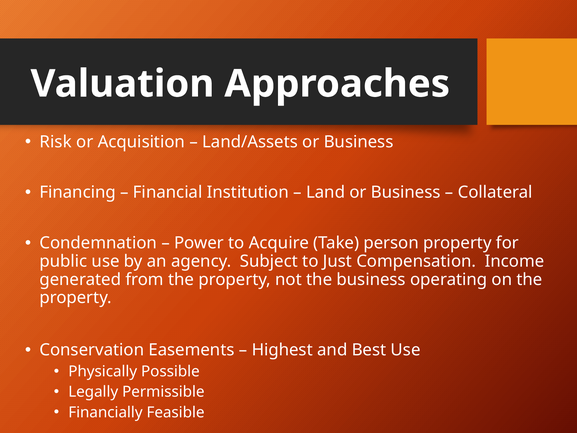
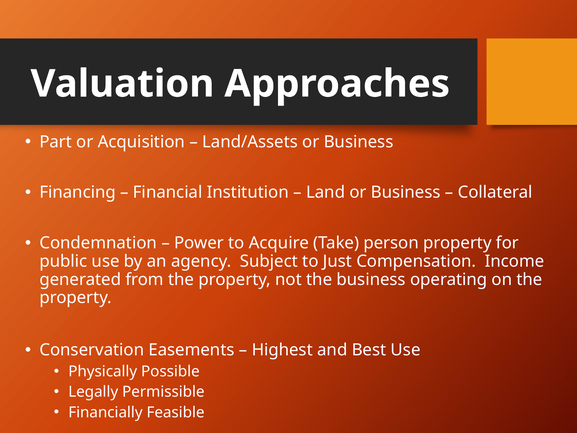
Risk: Risk -> Part
